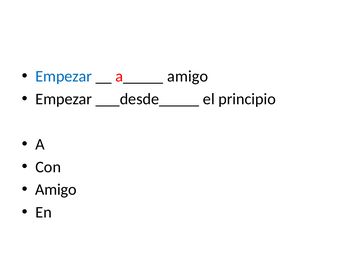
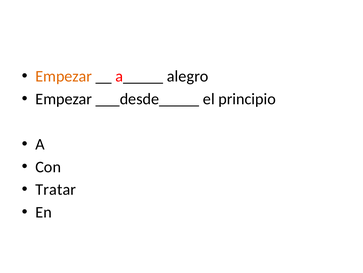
Empezar at (64, 76) colour: blue -> orange
a_____ amigo: amigo -> alegro
Amigo at (56, 189): Amigo -> Tratar
